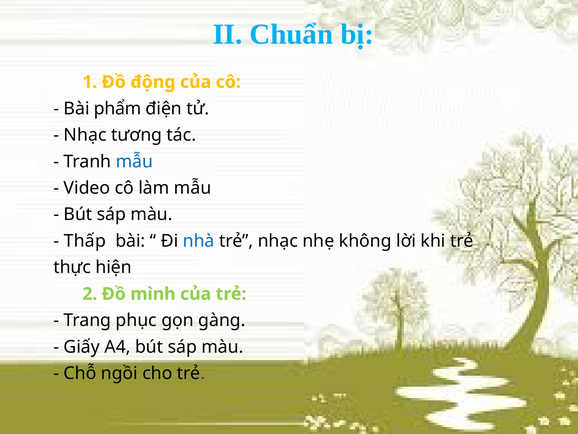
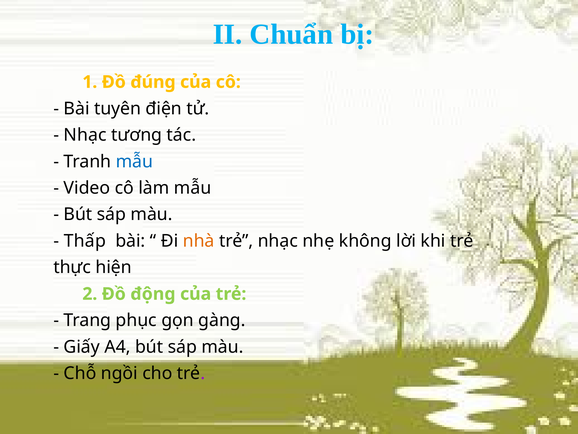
động: động -> đúng
phẩm: phẩm -> tuyên
nhà colour: blue -> orange
mình: mình -> động
